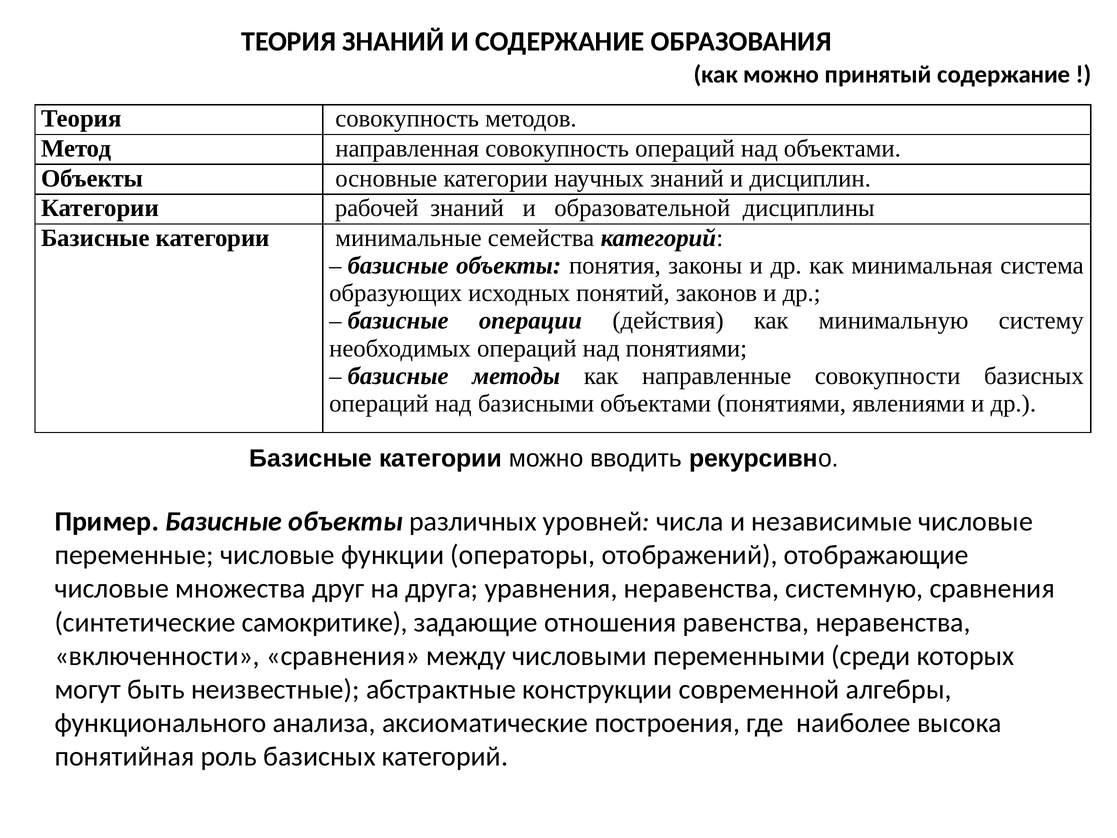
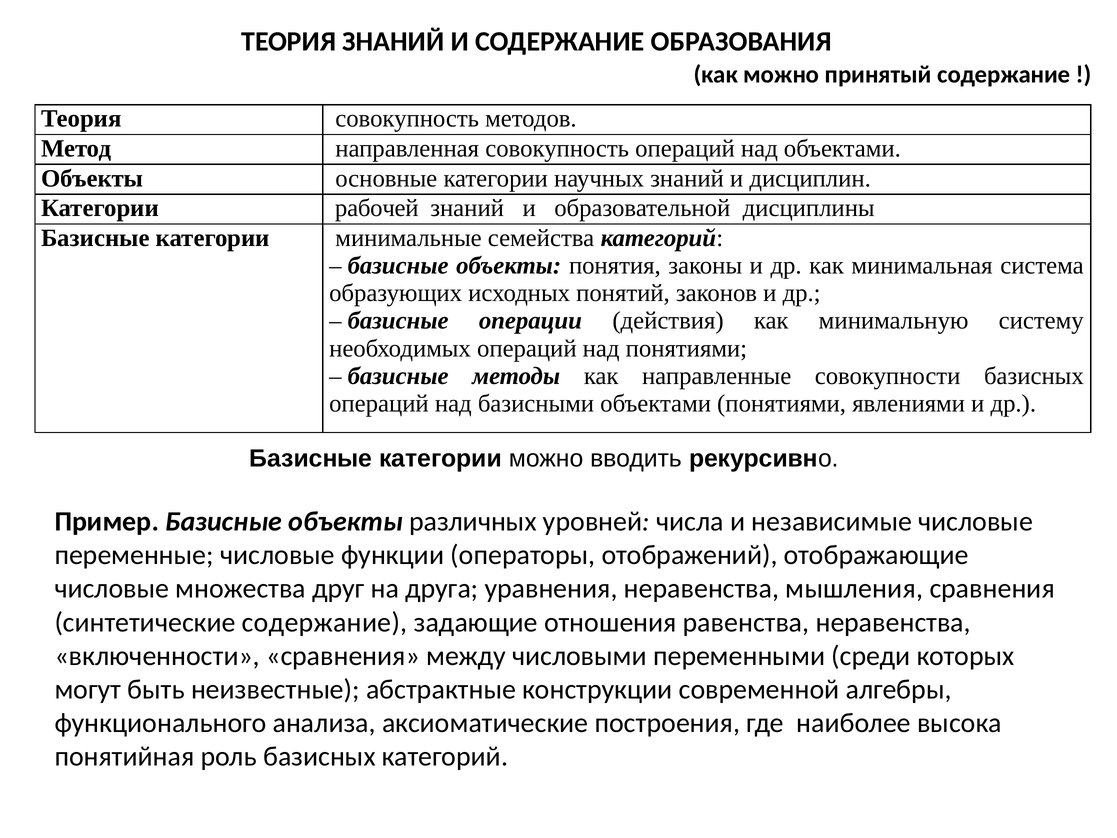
системную: системную -> мышления
синтетические самокритике: самокритике -> содержание
